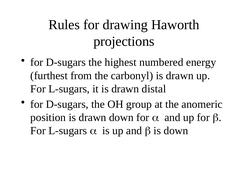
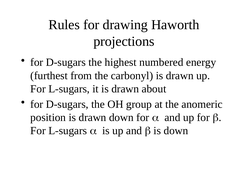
distal: distal -> about
